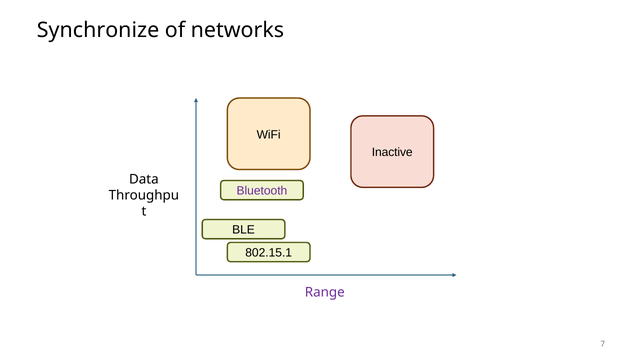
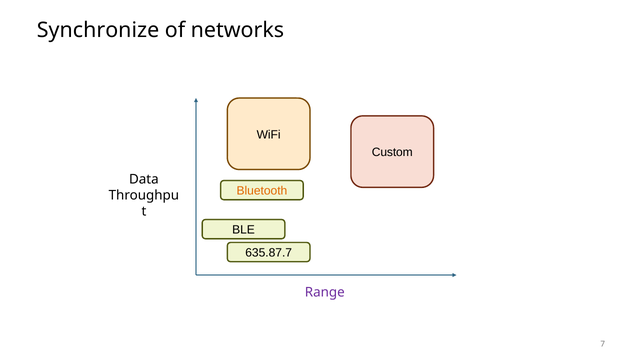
Inactive: Inactive -> Custom
Bluetooth colour: purple -> orange
802.15.1: 802.15.1 -> 635.87.7
